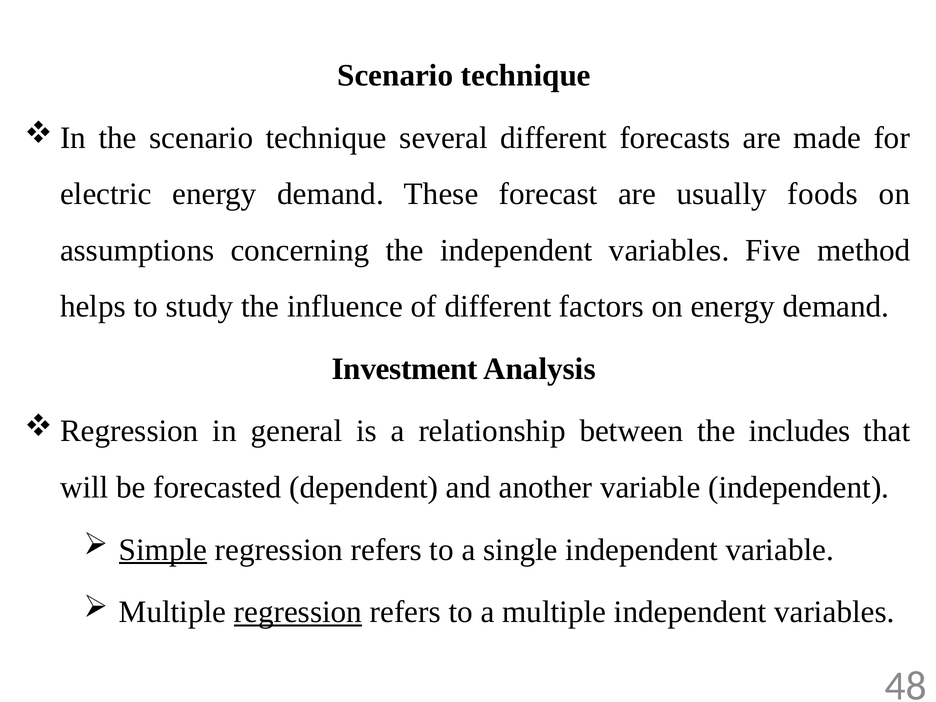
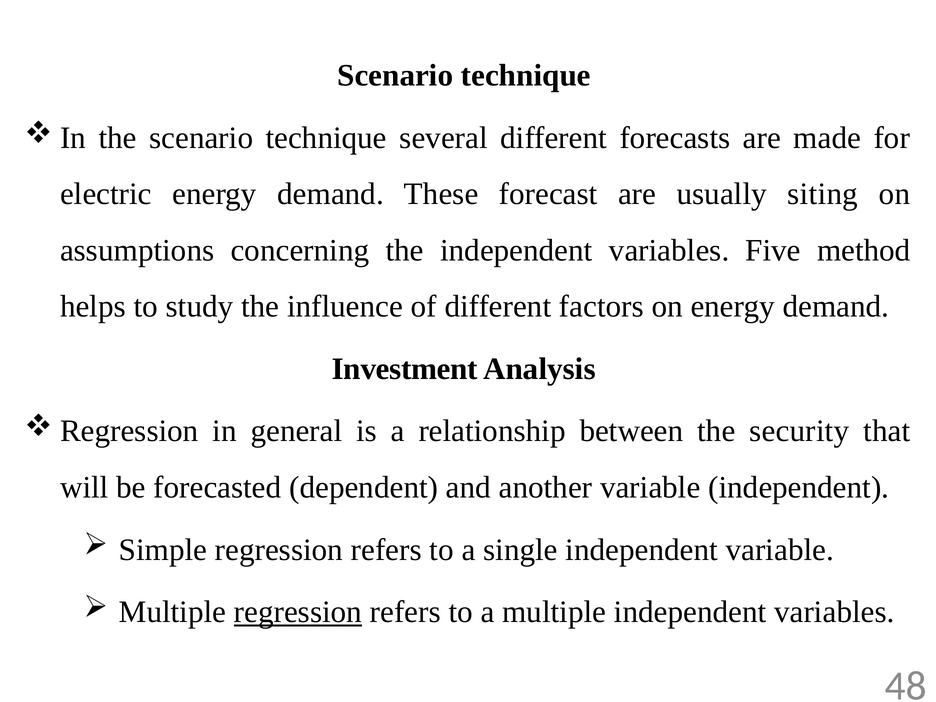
foods: foods -> siting
includes: includes -> security
Simple underline: present -> none
